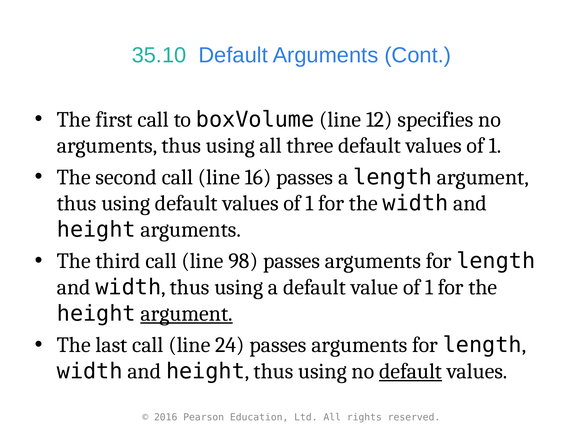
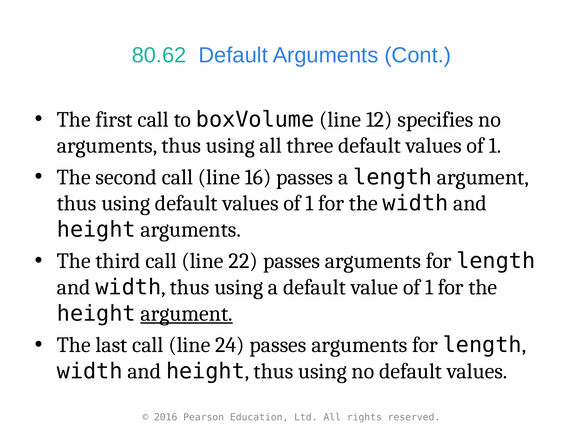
35.10: 35.10 -> 80.62
98: 98 -> 22
default at (411, 371) underline: present -> none
